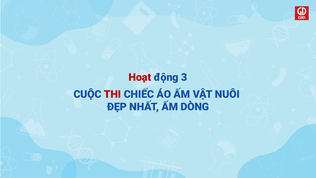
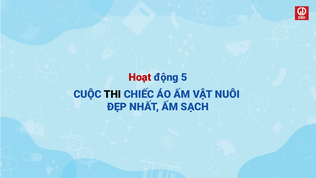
3: 3 -> 5
THI colour: red -> black
DÒNG: DÒNG -> SẠCH
